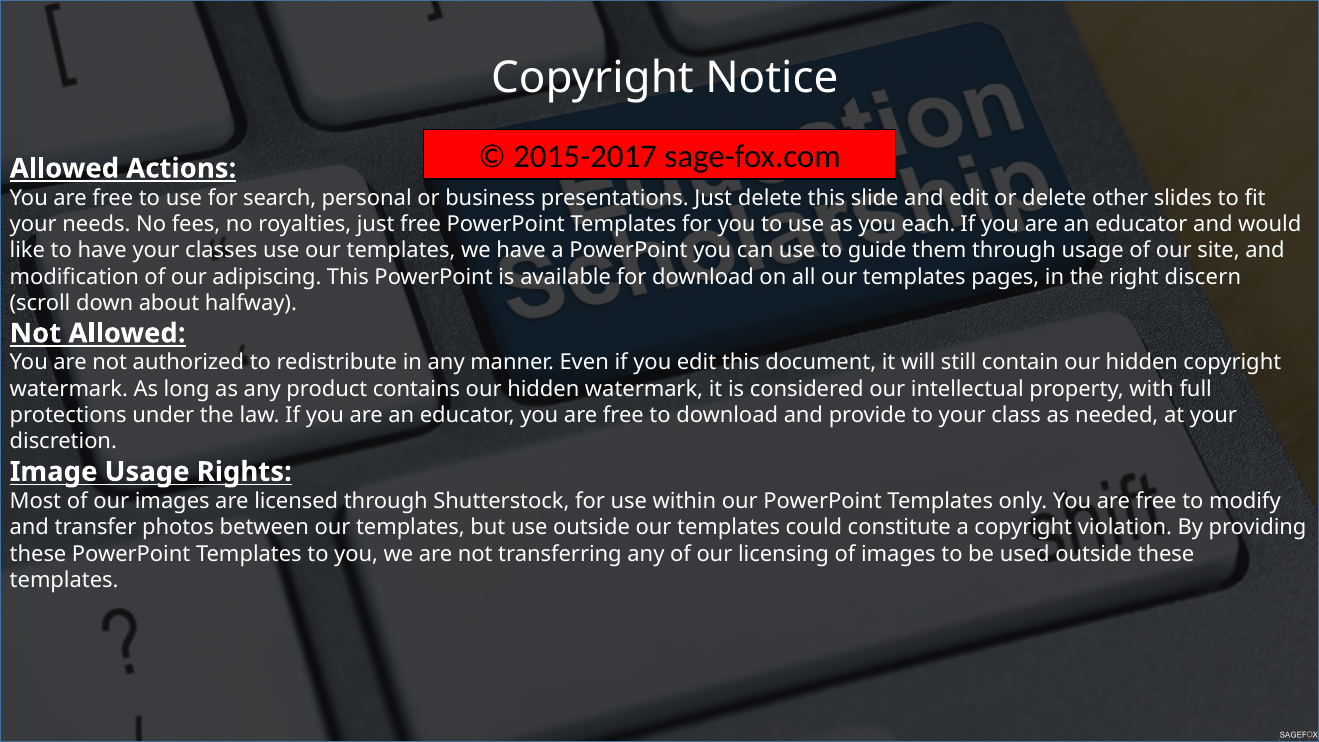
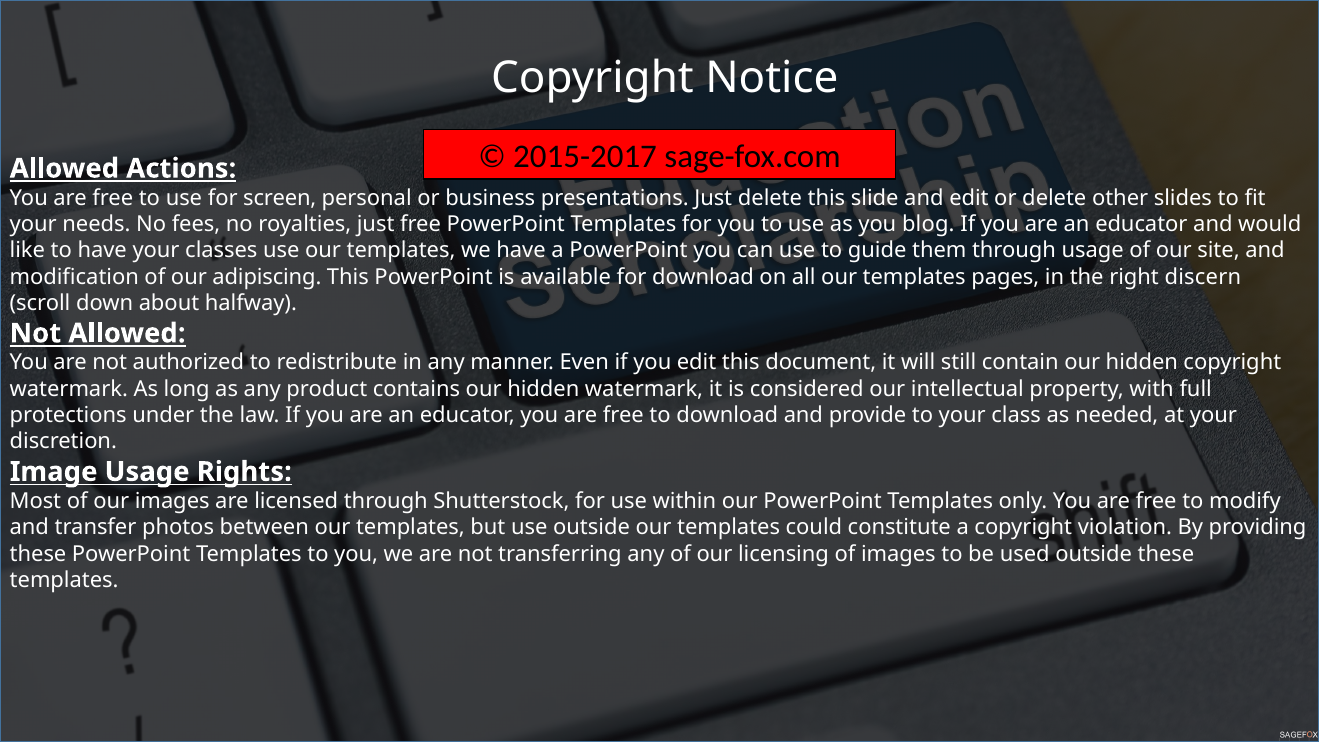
search: search -> screen
each: each -> blog
